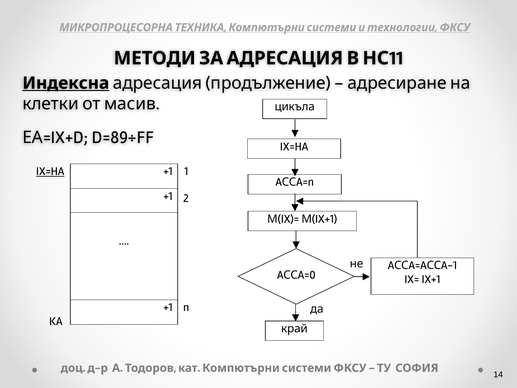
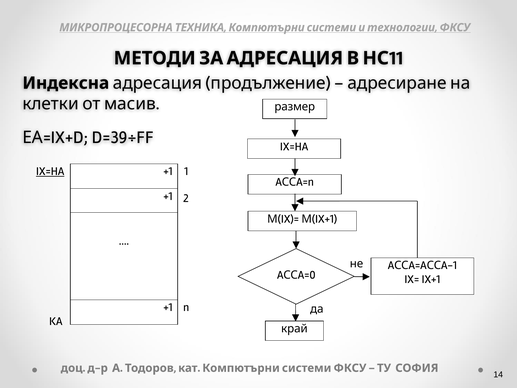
Индексна underline: present -> none
цикъла: цикъла -> размер
D=89÷FF: D=89÷FF -> D=39÷FF
